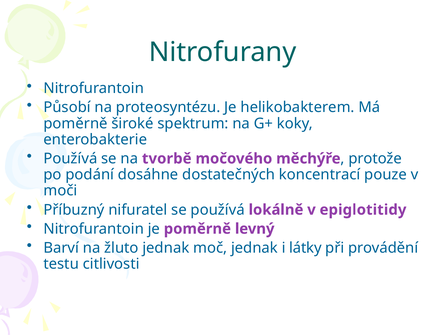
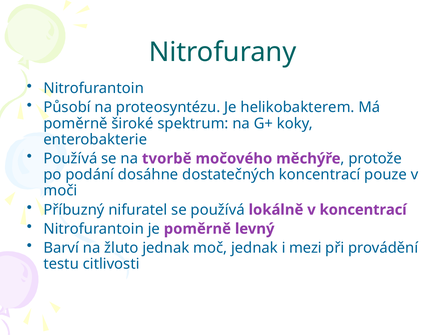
v epiglotitidy: epiglotitidy -> koncentrací
látky: látky -> mezi
